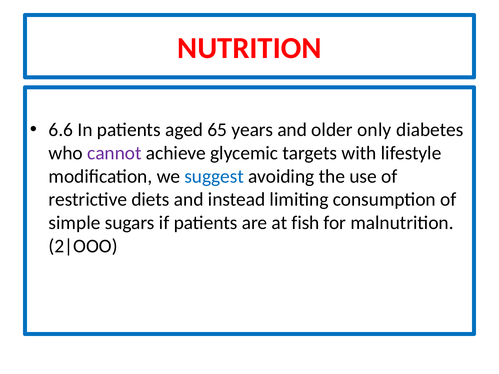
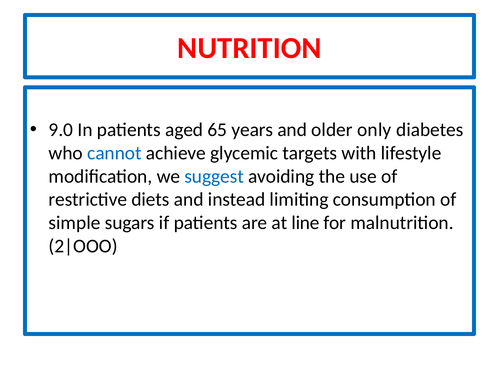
6.6: 6.6 -> 9.0
cannot colour: purple -> blue
fish: fish -> line
